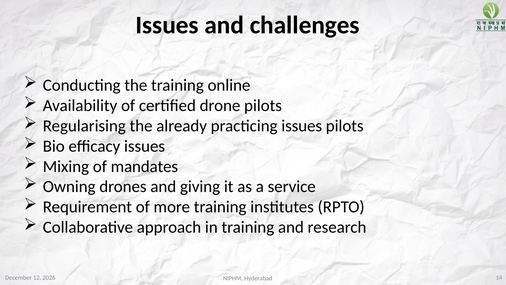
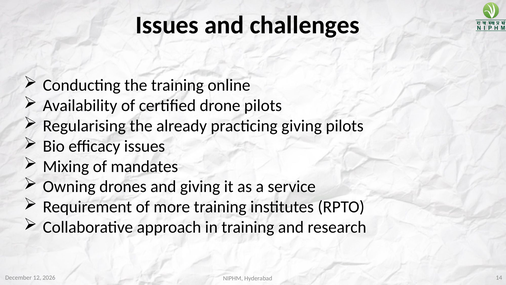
practicing issues: issues -> giving
